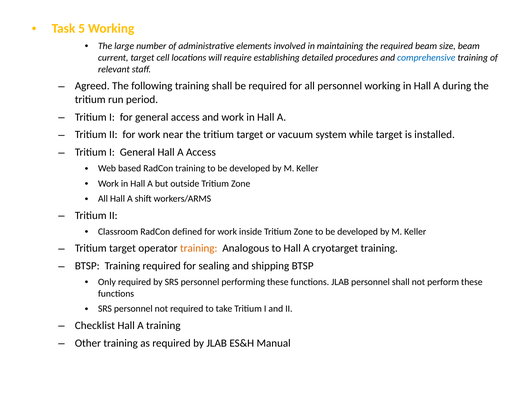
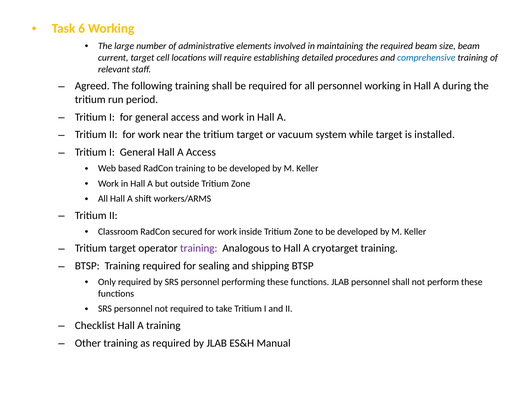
5: 5 -> 6
defined: defined -> secured
training at (199, 249) colour: orange -> purple
